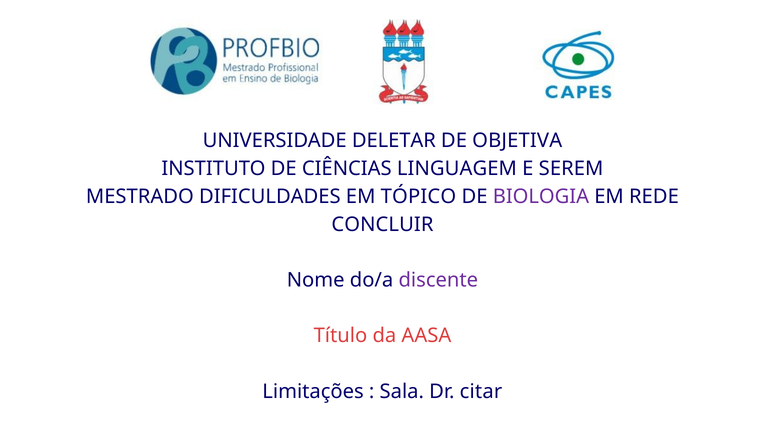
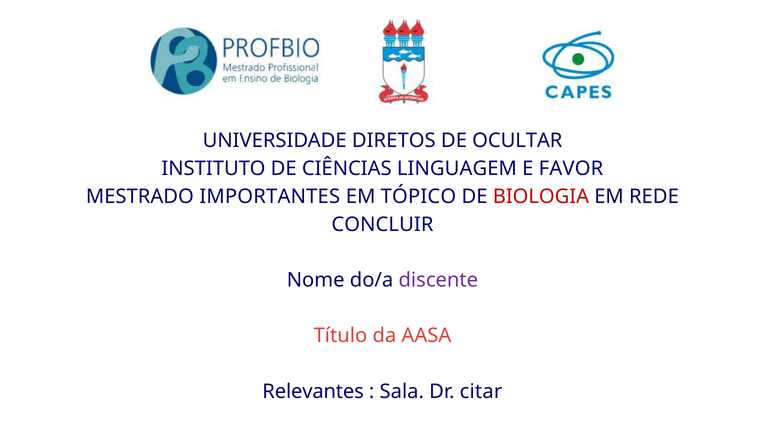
DELETAR: DELETAR -> DIRETOS
OBJETIVA: OBJETIVA -> OCULTAR
SEREM: SEREM -> FAVOR
DIFICULDADES: DIFICULDADES -> IMPORTANTES
BIOLOGIA colour: purple -> red
Limitações: Limitações -> Relevantes
